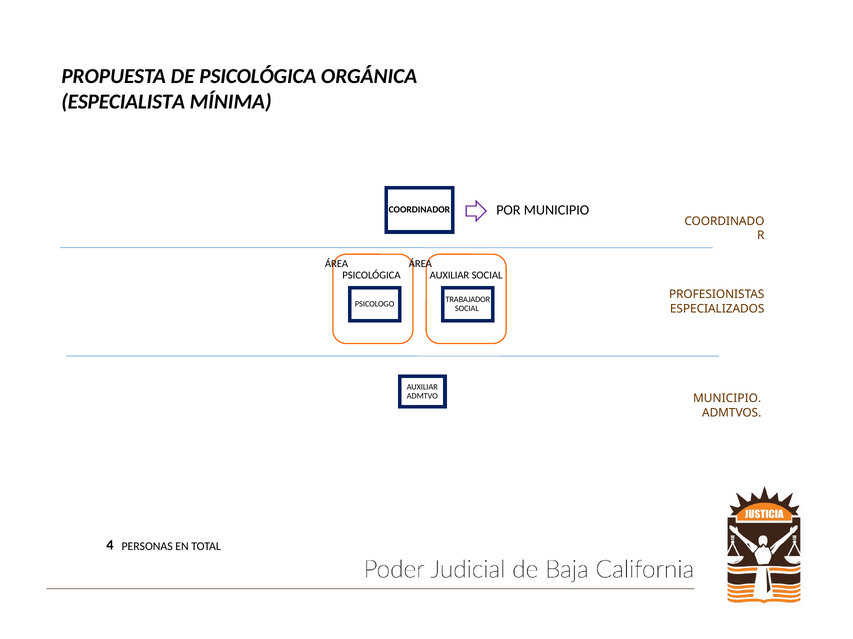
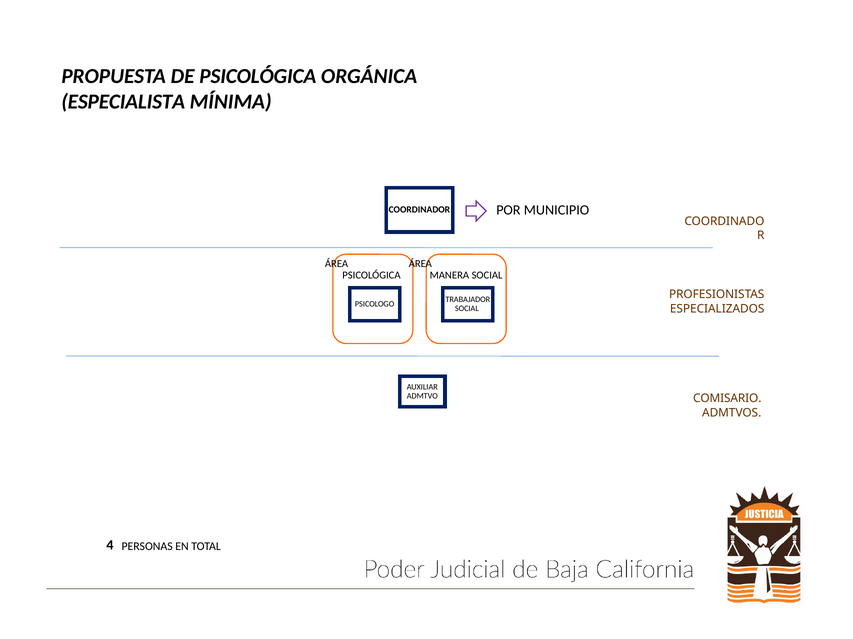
AUXILIAR at (449, 276): AUXILIAR -> MANERA
MUNICIPIO at (727, 399): MUNICIPIO -> COMISARIO
